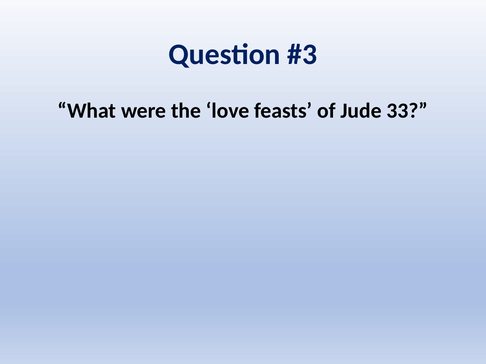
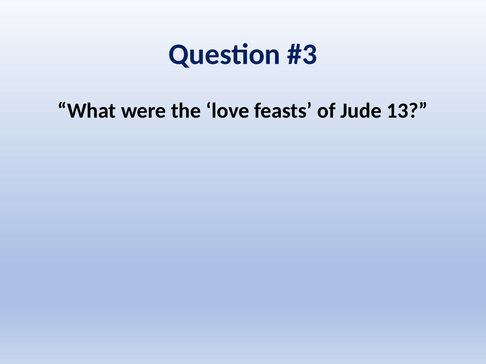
33: 33 -> 13
